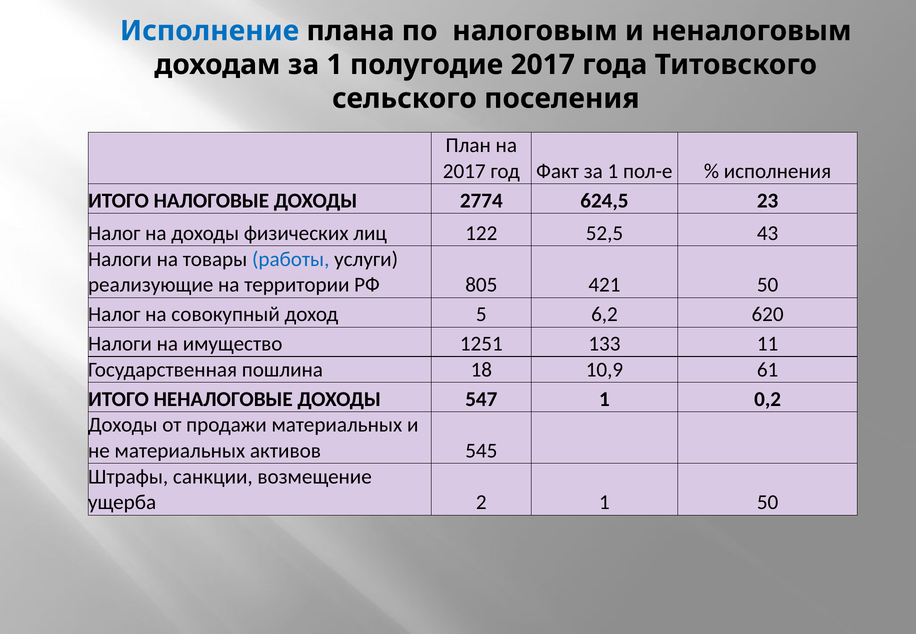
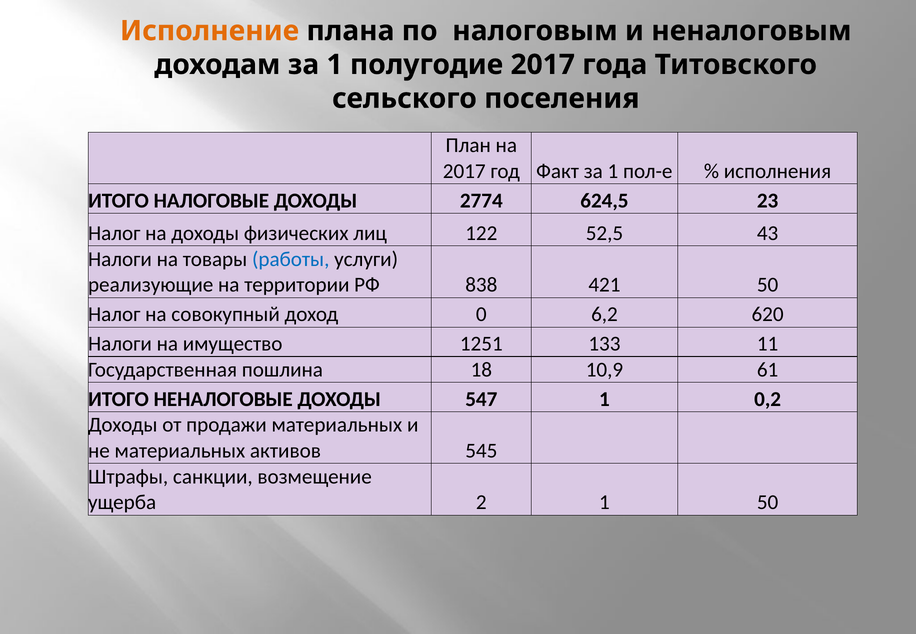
Исполнение colour: blue -> orange
805: 805 -> 838
5: 5 -> 0
